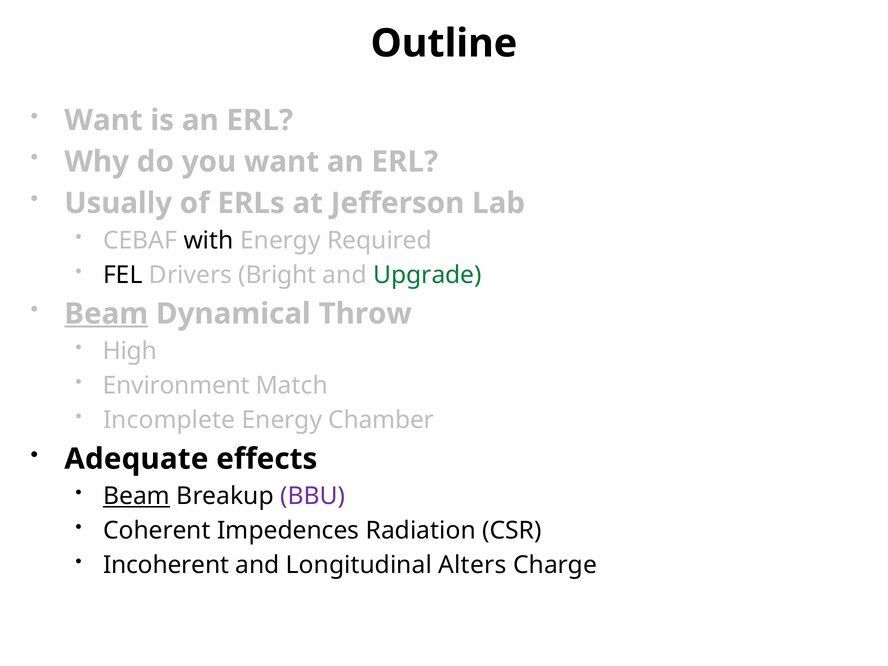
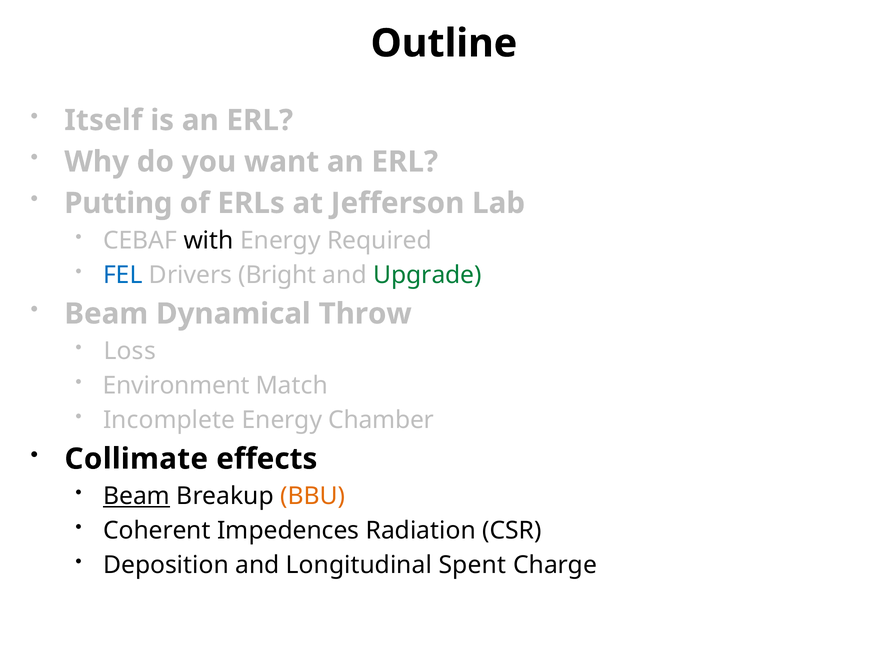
Want at (104, 120): Want -> Itself
Usually: Usually -> Putting
FEL colour: black -> blue
Beam at (106, 314) underline: present -> none
High: High -> Loss
Adequate: Adequate -> Collimate
BBU colour: purple -> orange
Incoherent: Incoherent -> Deposition
Alters: Alters -> Spent
